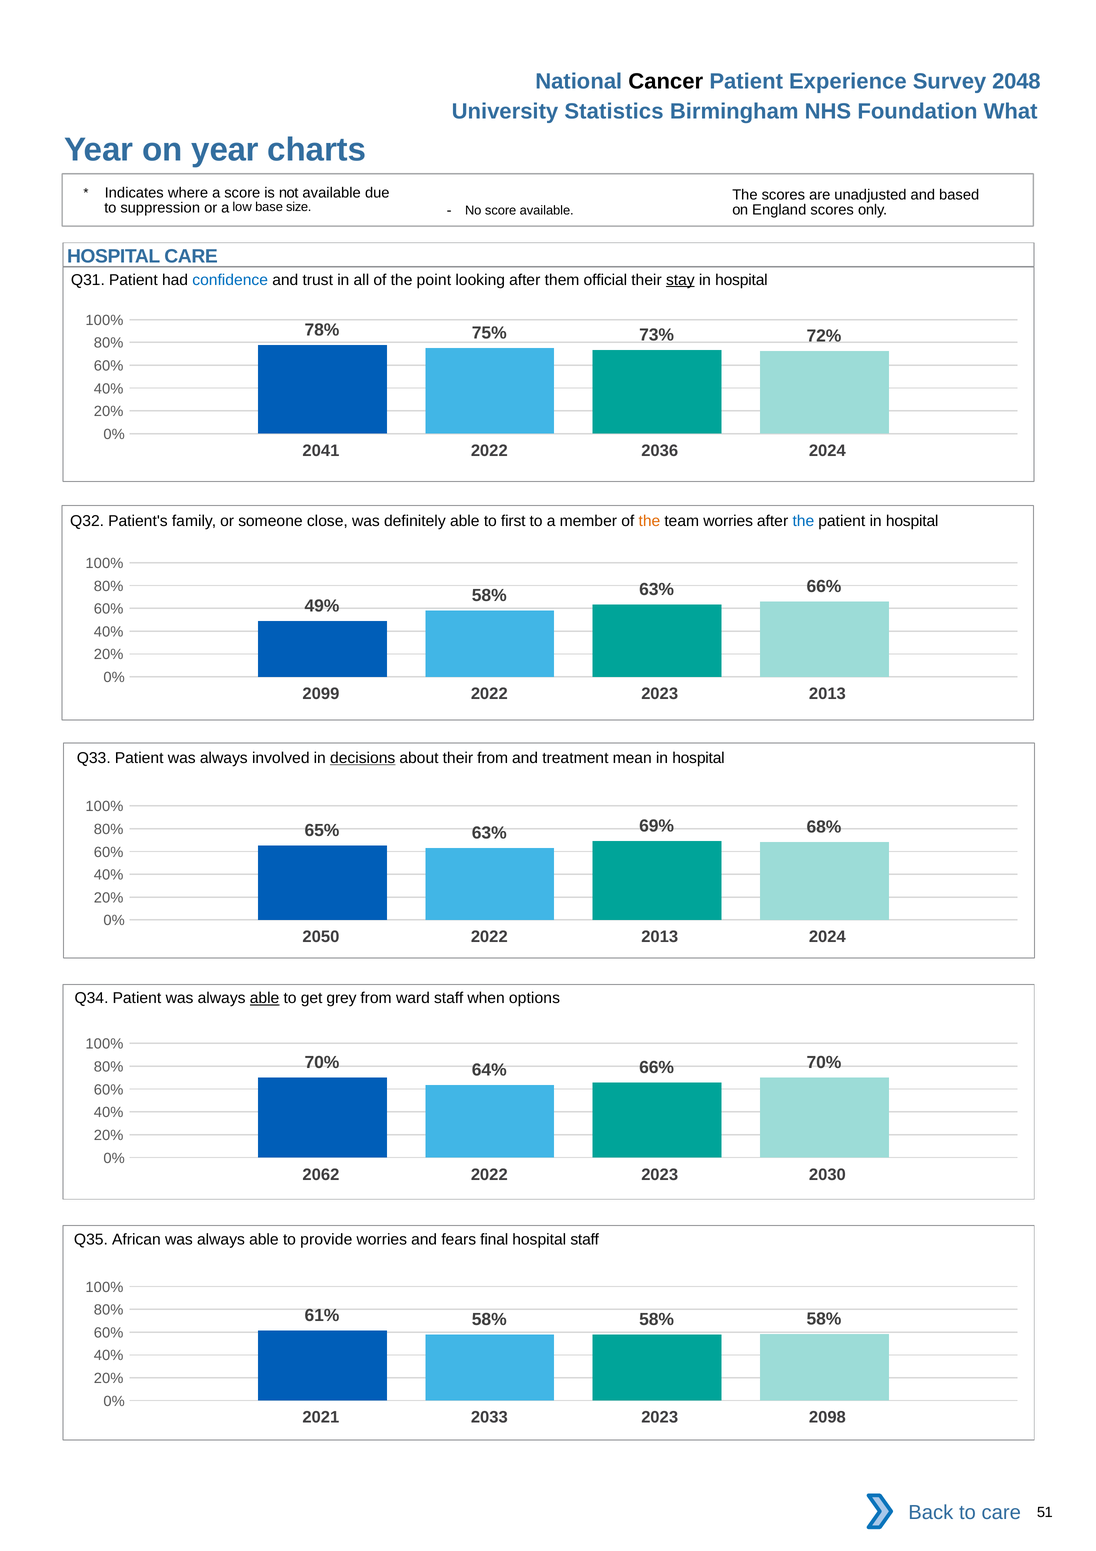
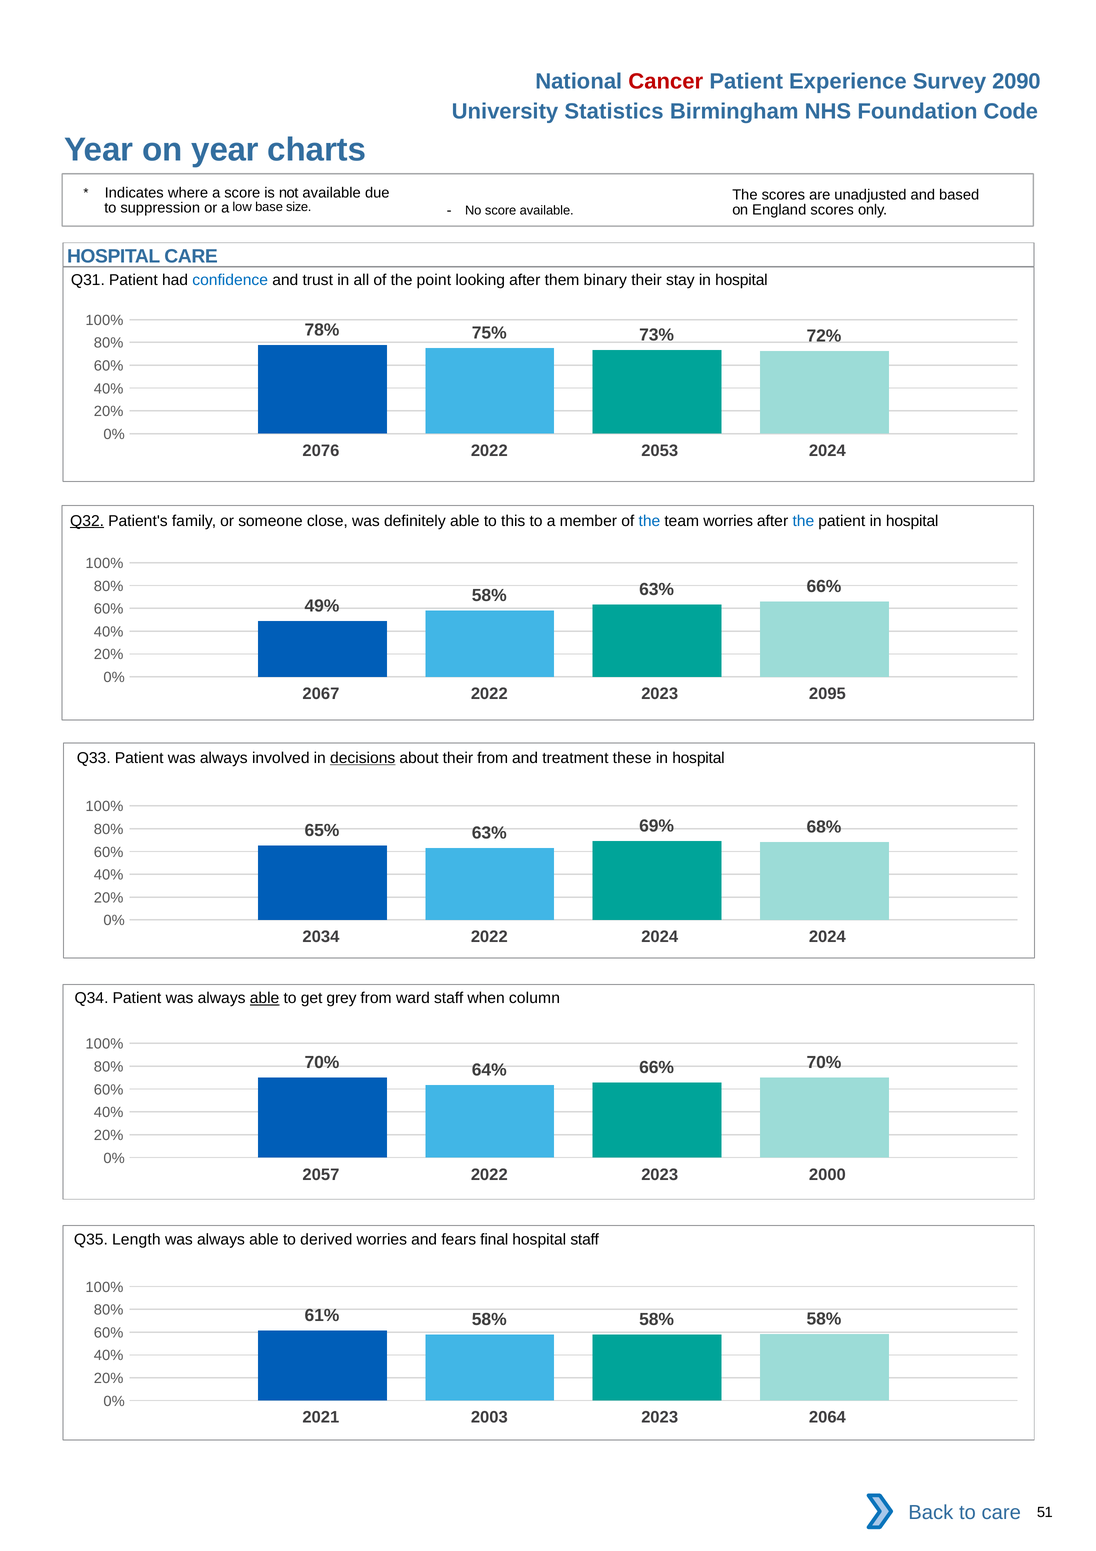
Cancer colour: black -> red
2048: 2048 -> 2090
What: What -> Code
official: official -> binary
stay underline: present -> none
2041: 2041 -> 2076
2036: 2036 -> 2053
Q32 underline: none -> present
first: first -> this
the at (649, 521) colour: orange -> blue
2099: 2099 -> 2067
2023 2013: 2013 -> 2095
mean: mean -> these
2050: 2050 -> 2034
2022 2013: 2013 -> 2024
options: options -> column
2062: 2062 -> 2057
2030: 2030 -> 2000
African: African -> Length
provide: provide -> derived
2033: 2033 -> 2003
2098: 2098 -> 2064
